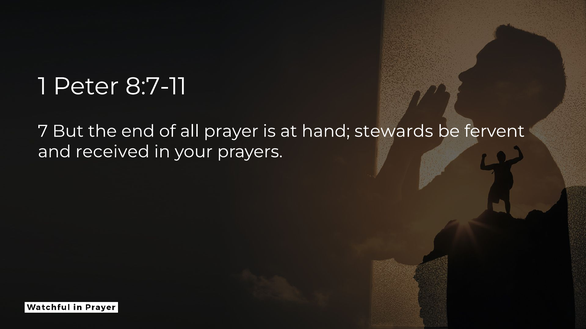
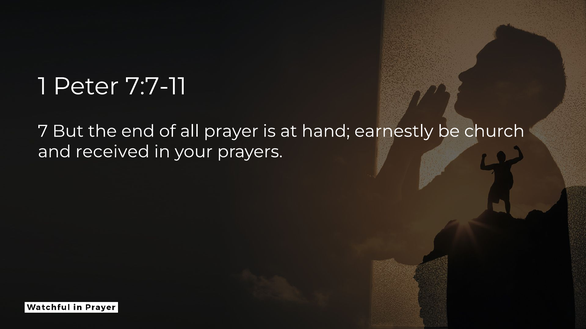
8:7-11: 8:7-11 -> 7:7-11
stewards: stewards -> earnestly
fervent: fervent -> church
